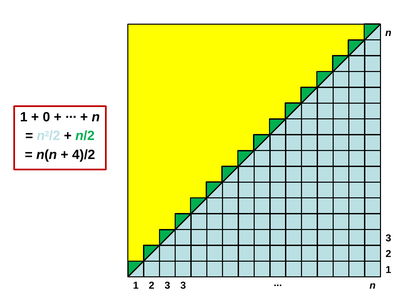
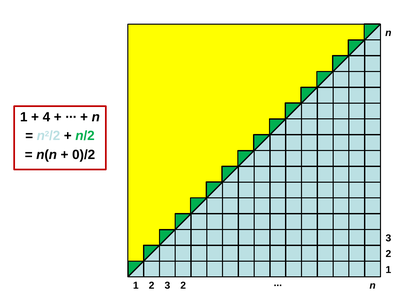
0: 0 -> 4
4)/2: 4)/2 -> 0)/2
3 3: 3 -> 2
